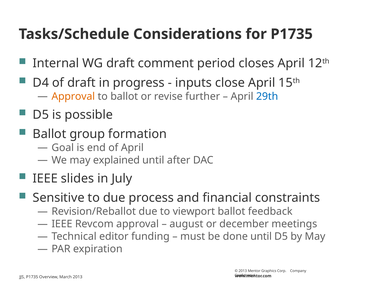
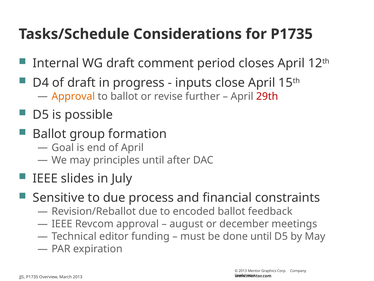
29th colour: blue -> red
explained: explained -> principles
viewport: viewport -> encoded
